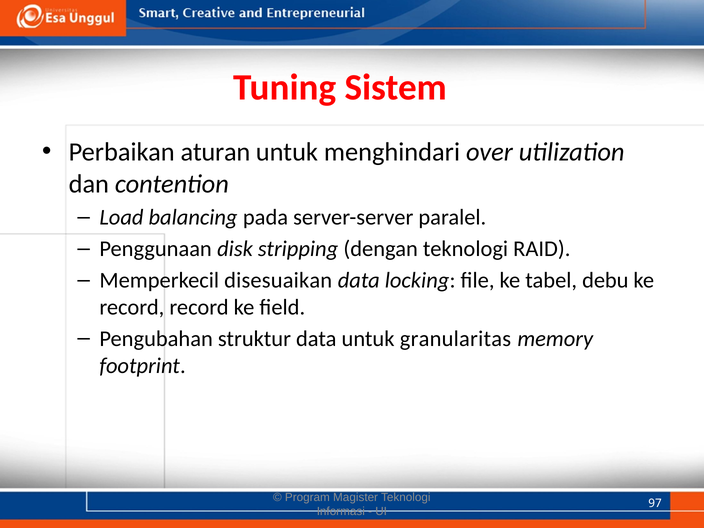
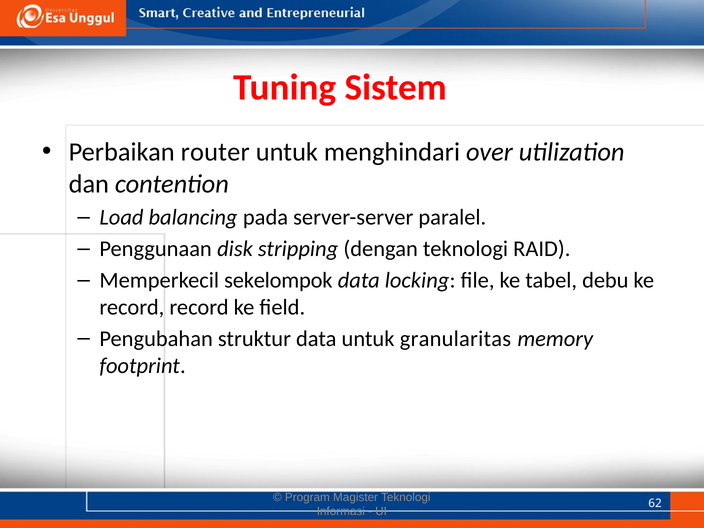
aturan: aturan -> router
disesuaikan: disesuaikan -> sekelompok
97: 97 -> 62
